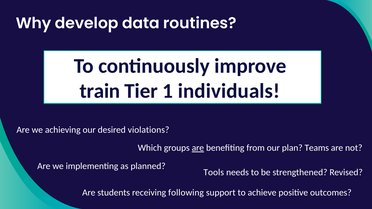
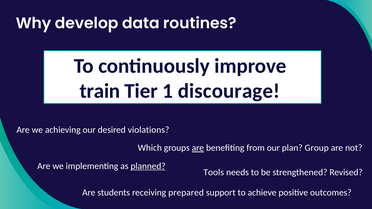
individuals: individuals -> discourage
Teams: Teams -> Group
planned underline: none -> present
following: following -> prepared
